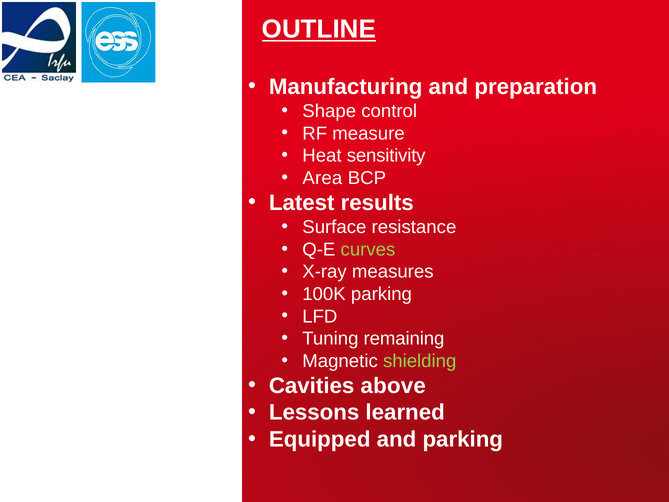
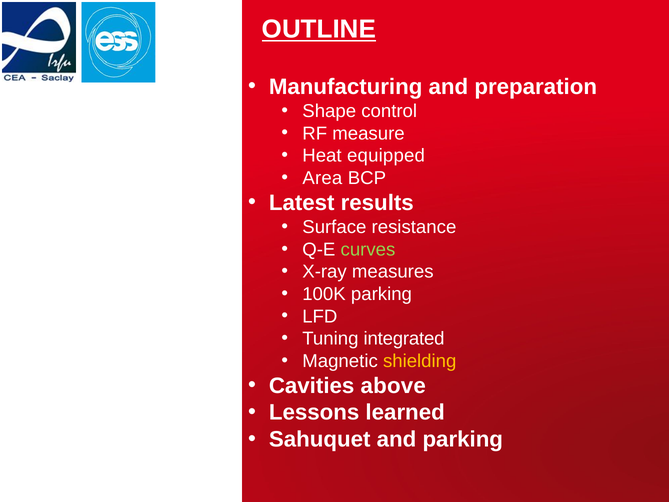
sensitivity: sensitivity -> equipped
remaining: remaining -> integrated
shielding colour: light green -> yellow
Equipped: Equipped -> Sahuquet
